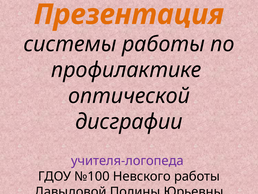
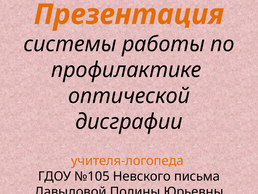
учителя-логопеда colour: purple -> orange
№100: №100 -> №105
Невского работы: работы -> письма
